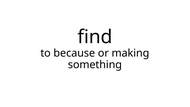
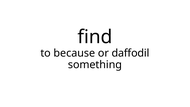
making: making -> daffodil
